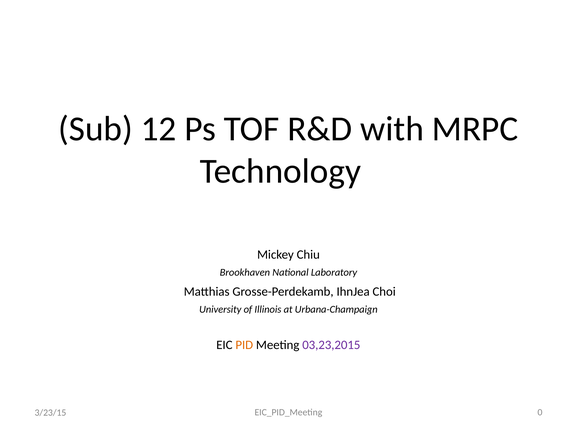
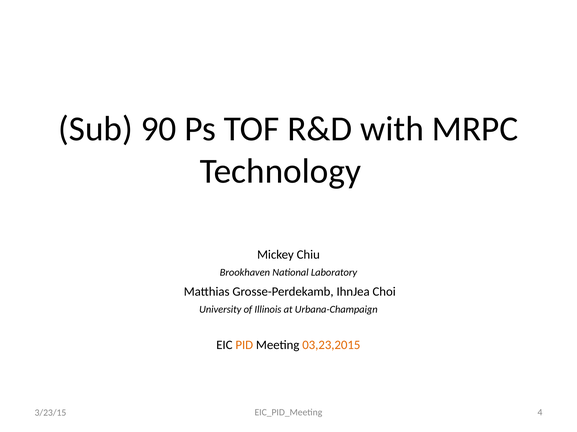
12: 12 -> 90
03,23,2015 colour: purple -> orange
0: 0 -> 4
